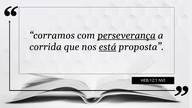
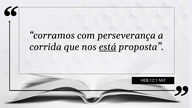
perseverança underline: present -> none
